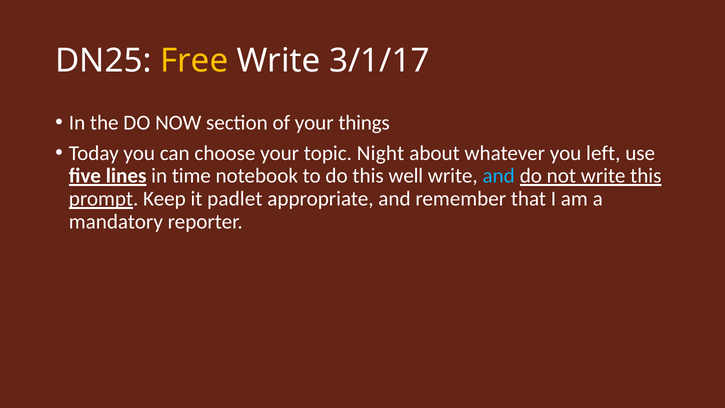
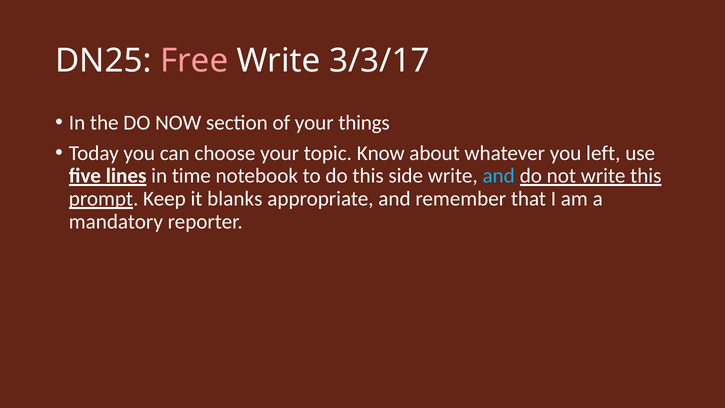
Free colour: yellow -> pink
3/1/17: 3/1/17 -> 3/3/17
Night: Night -> Know
well: well -> side
padlet: padlet -> blanks
